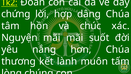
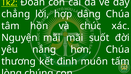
chứng: chứng -> chẳng
lành: lành -> đinh
